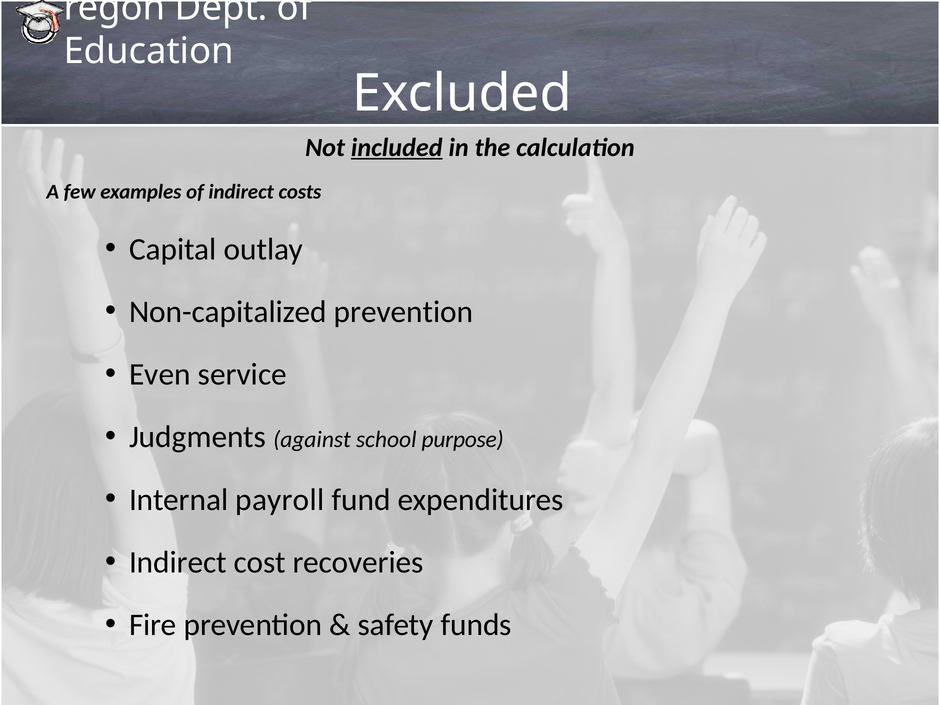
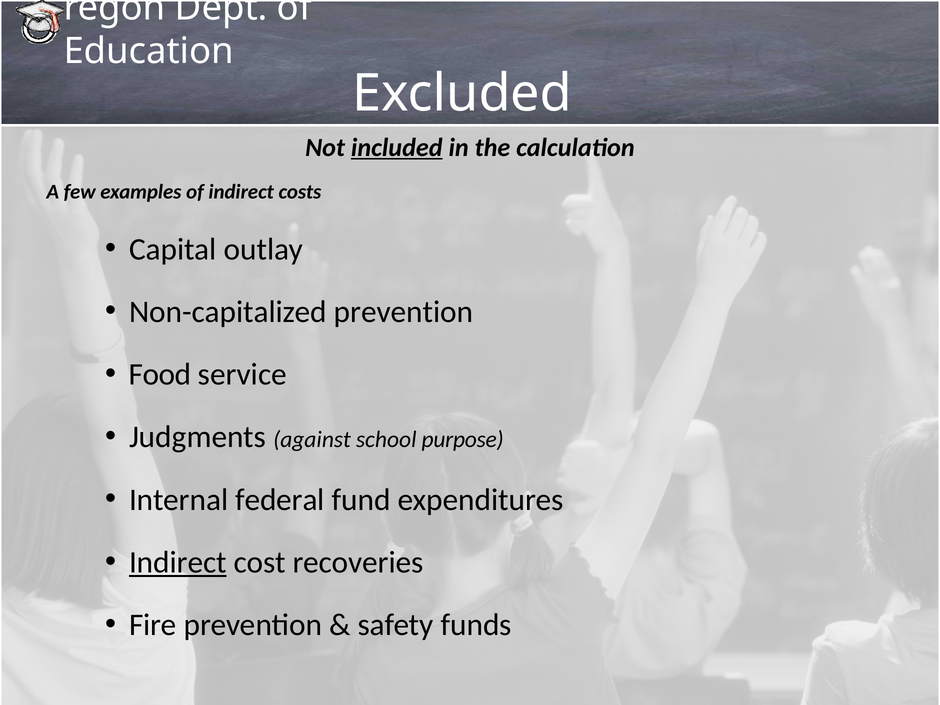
Even: Even -> Food
payroll: payroll -> federal
Indirect at (178, 562) underline: none -> present
